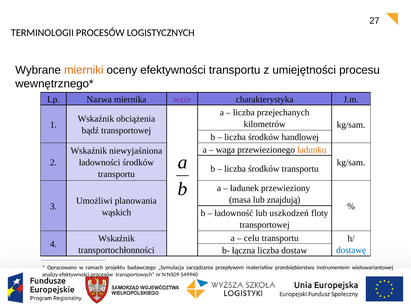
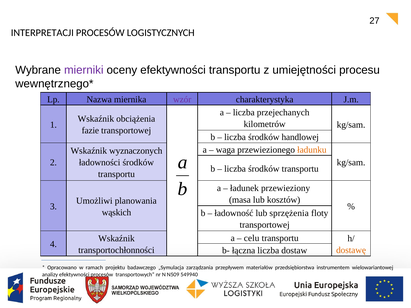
TERMINOLOGII: TERMINOLOGII -> INTERPRETACJI
mierniki colour: orange -> purple
bądź: bądź -> fazie
niewyjaśniona: niewyjaśniona -> wyznaczonych
znajdują: znajdują -> kosztów
uszkodzeń: uszkodzeń -> sprzężenia
dostawę colour: blue -> orange
